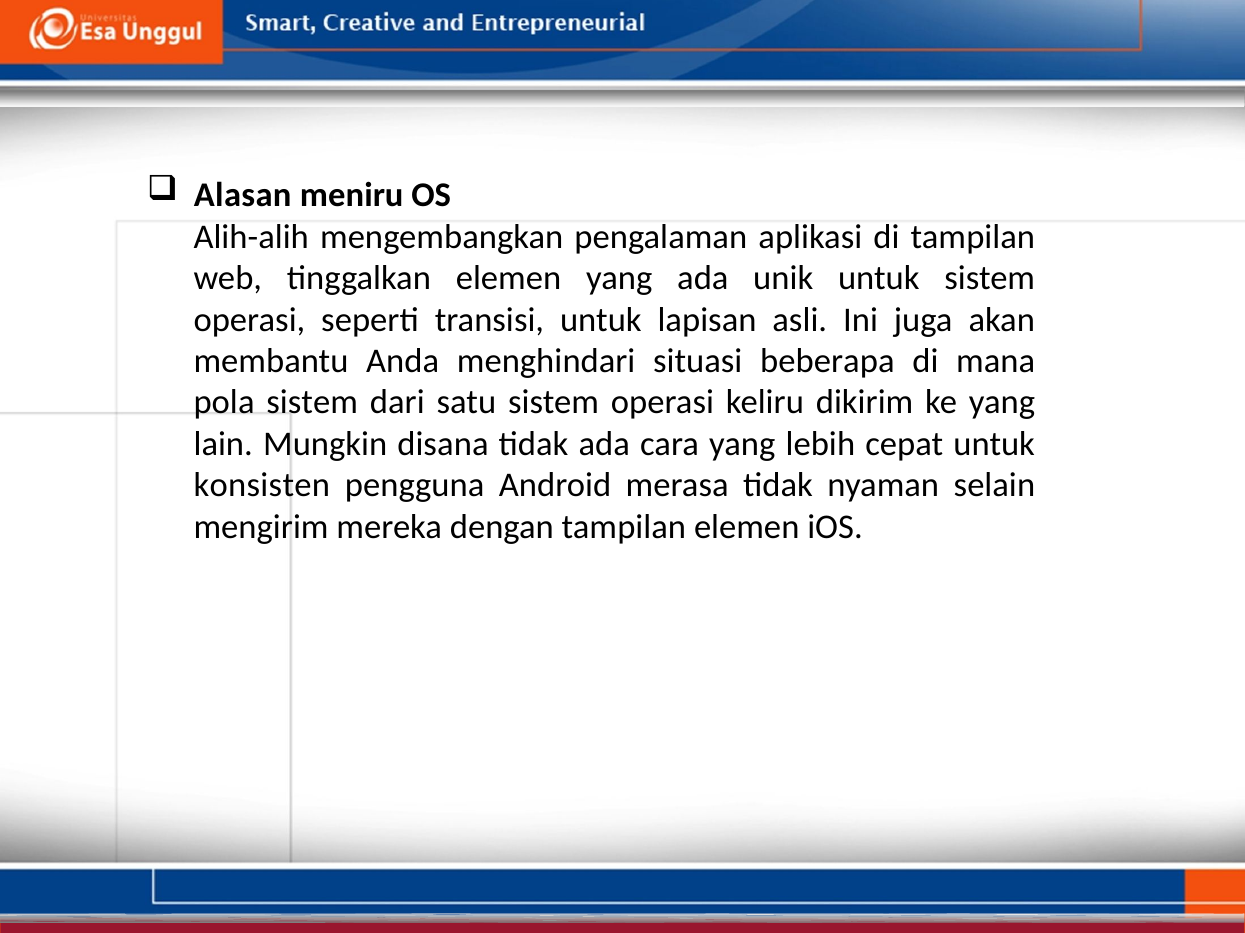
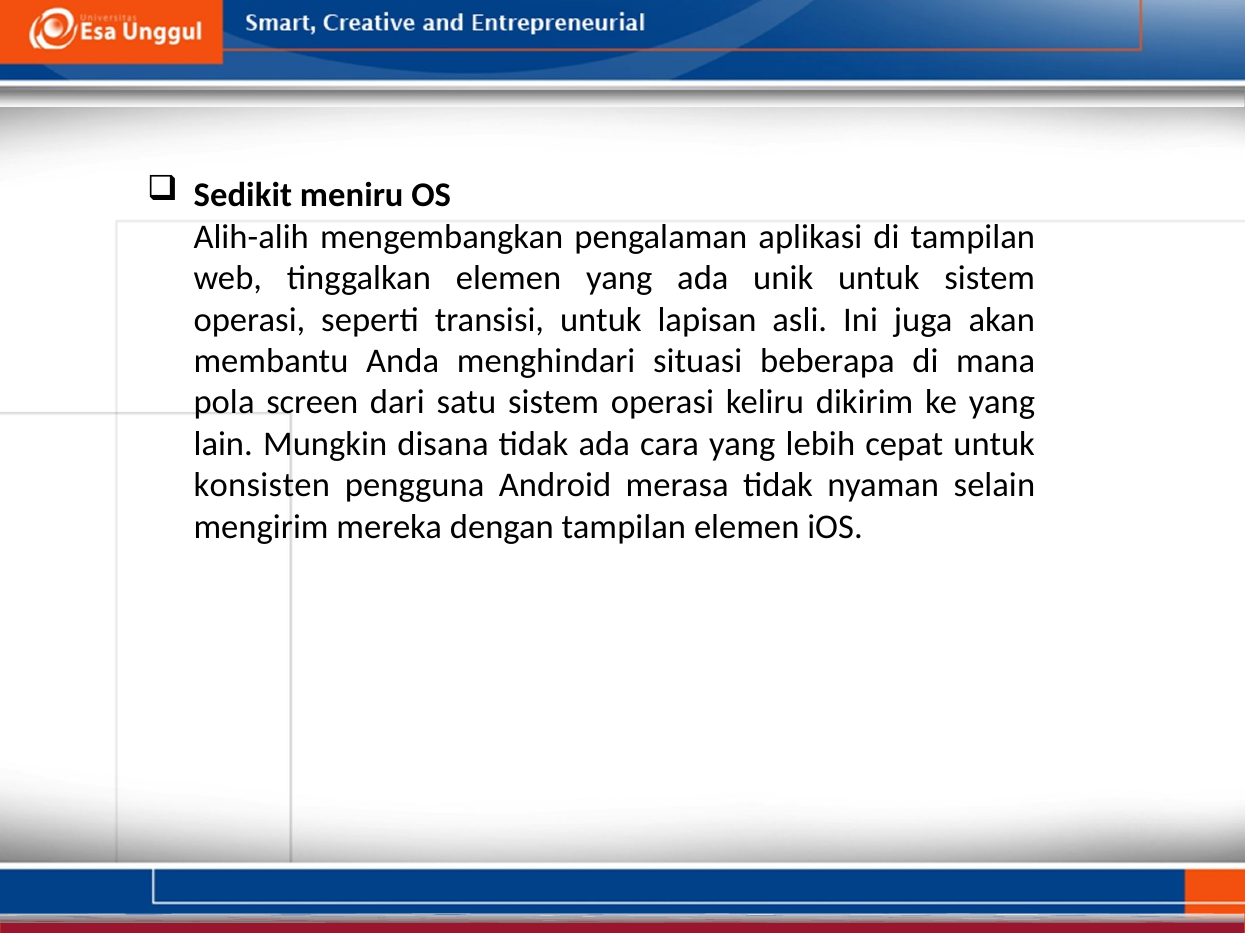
Alasan: Alasan -> Sedikit
pola sistem: sistem -> screen
